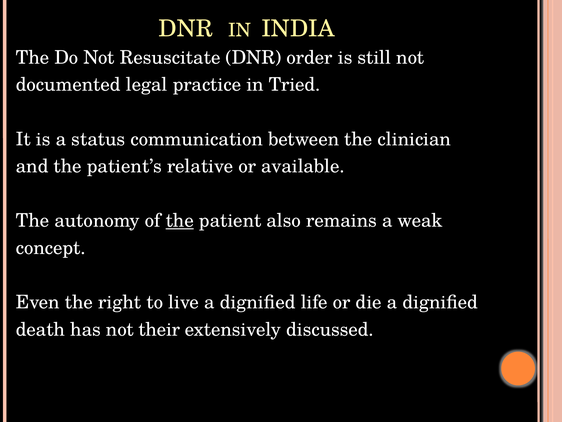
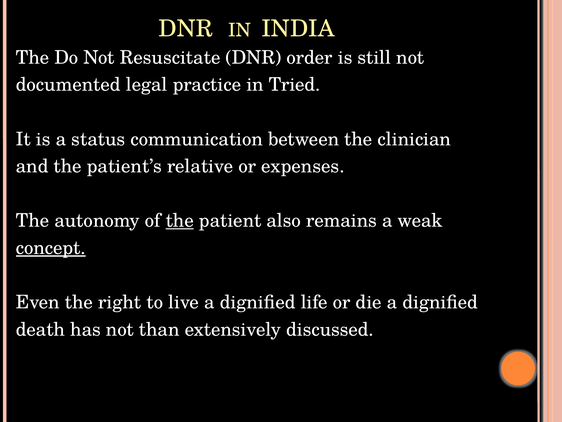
available: available -> expenses
concept underline: none -> present
their: their -> than
